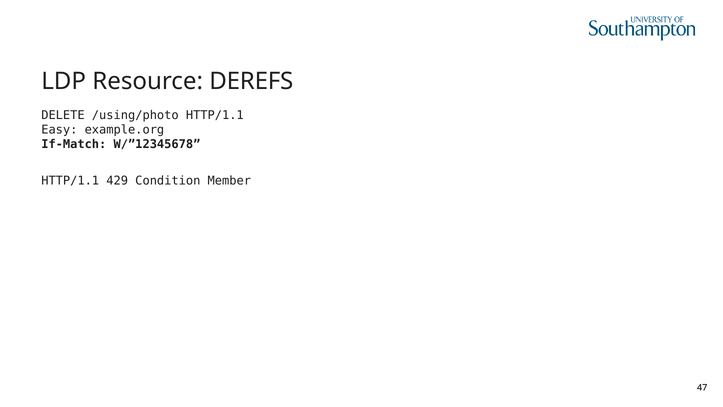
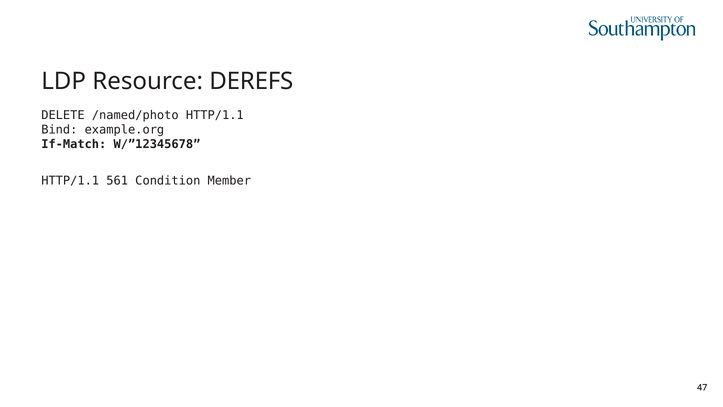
/using/photo: /using/photo -> /named/photo
Easy: Easy -> Bind
429: 429 -> 561
